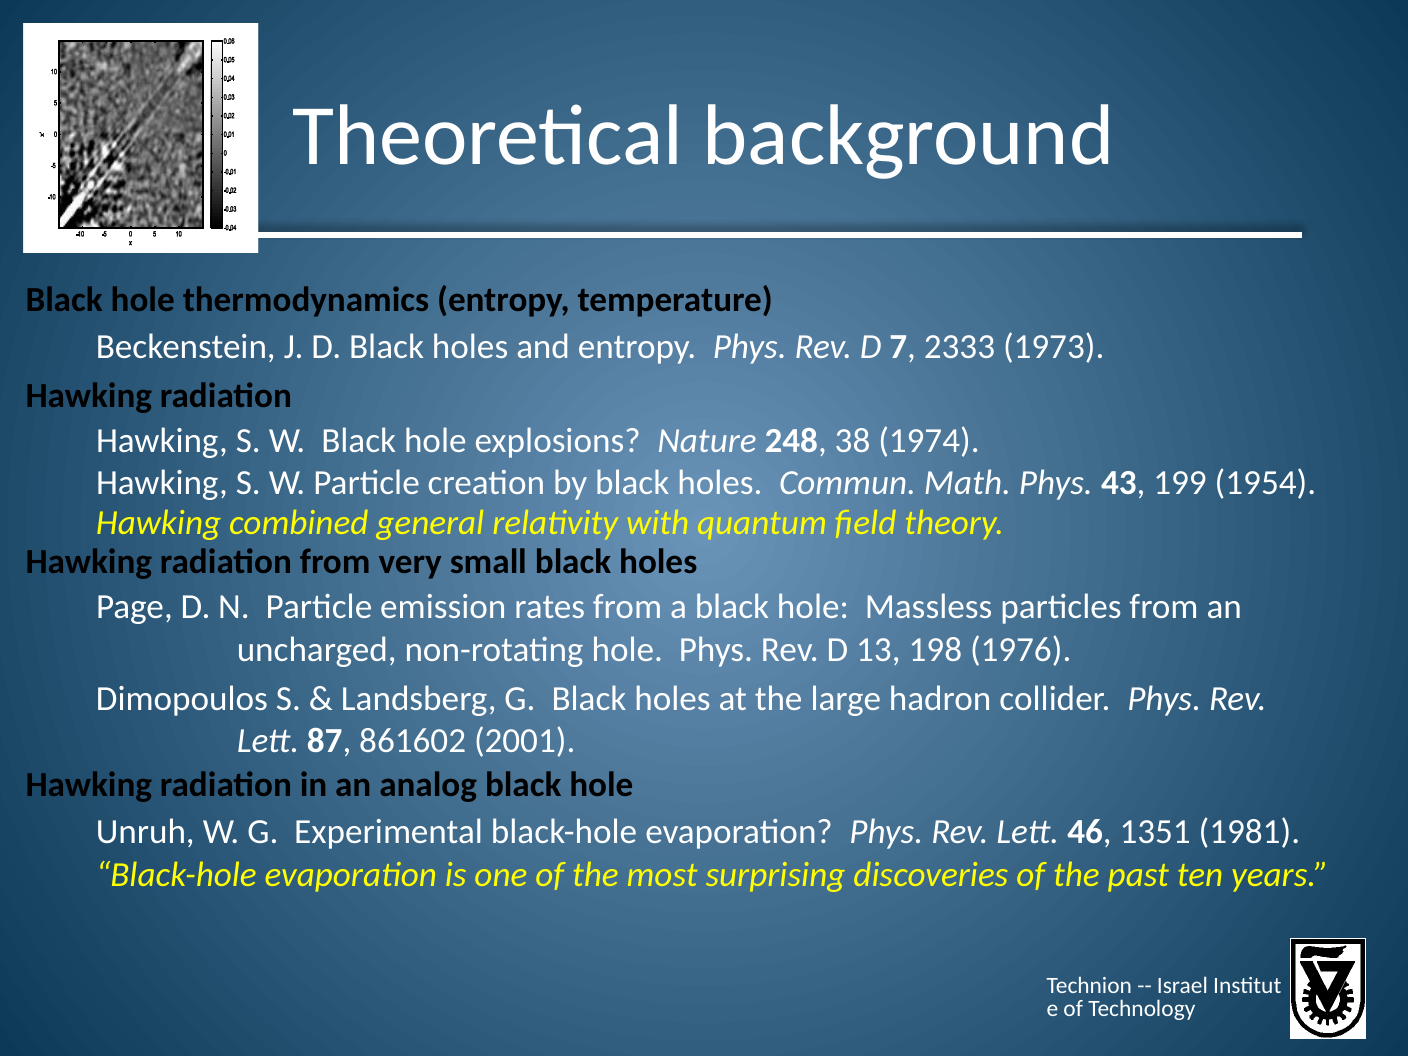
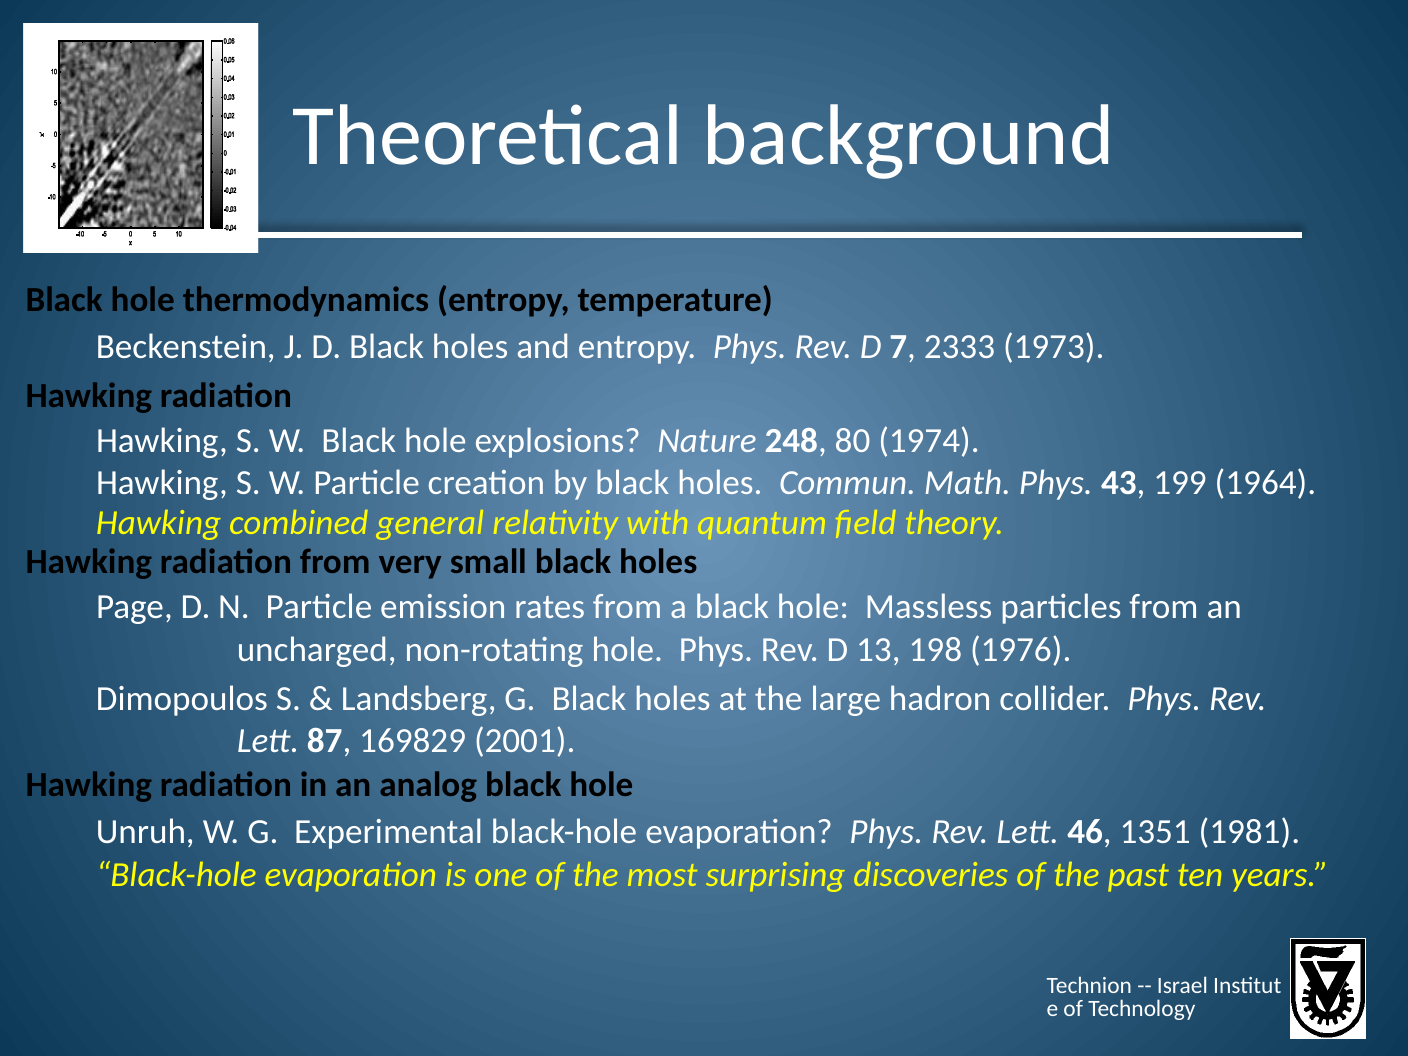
38: 38 -> 80
1954: 1954 -> 1964
861602: 861602 -> 169829
